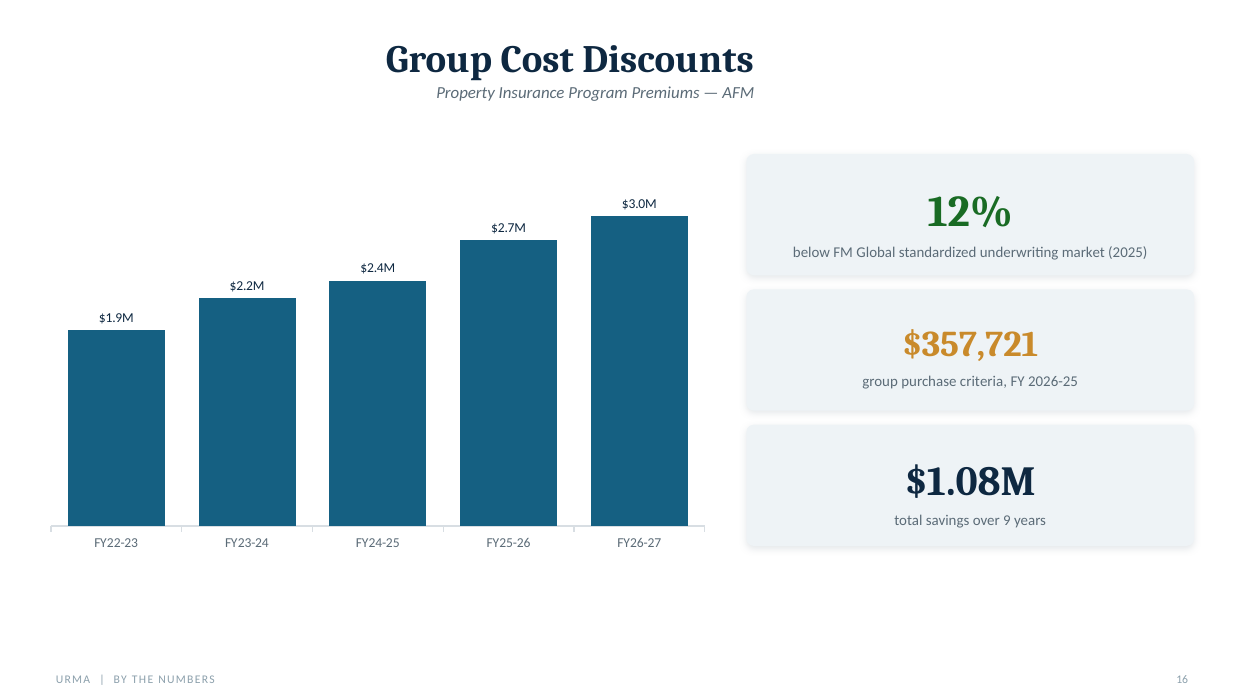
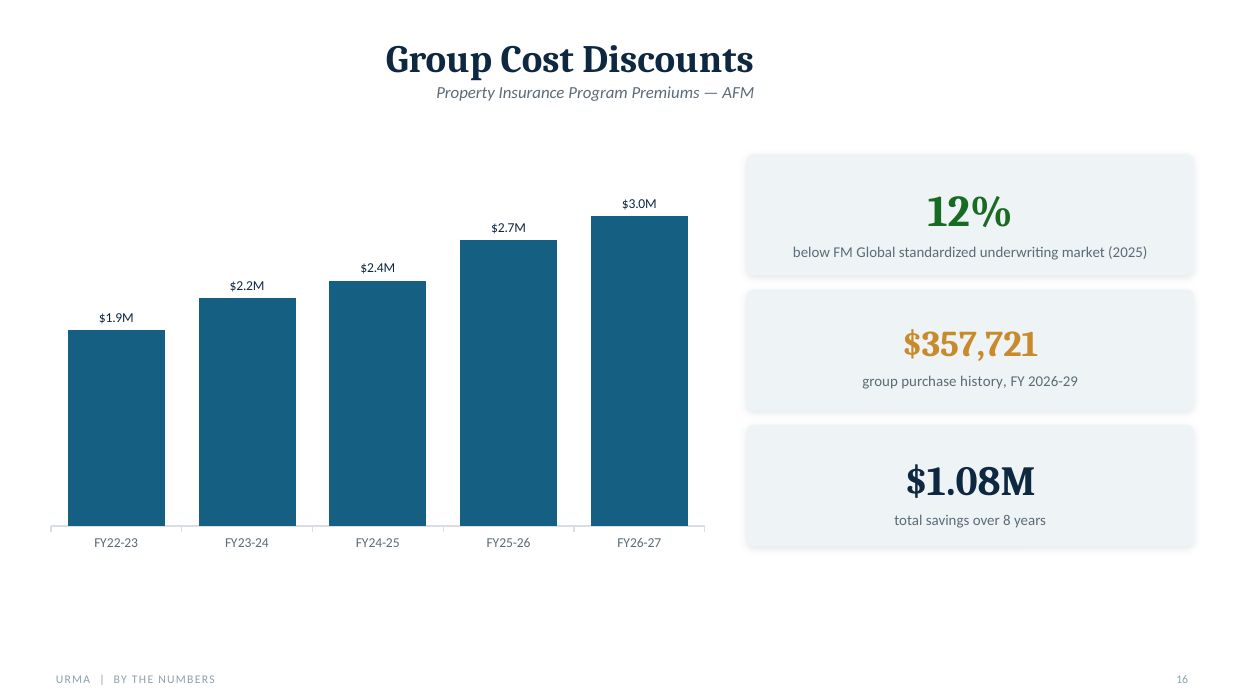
criteria: criteria -> history
2026-25: 2026-25 -> 2026-29
9: 9 -> 8
